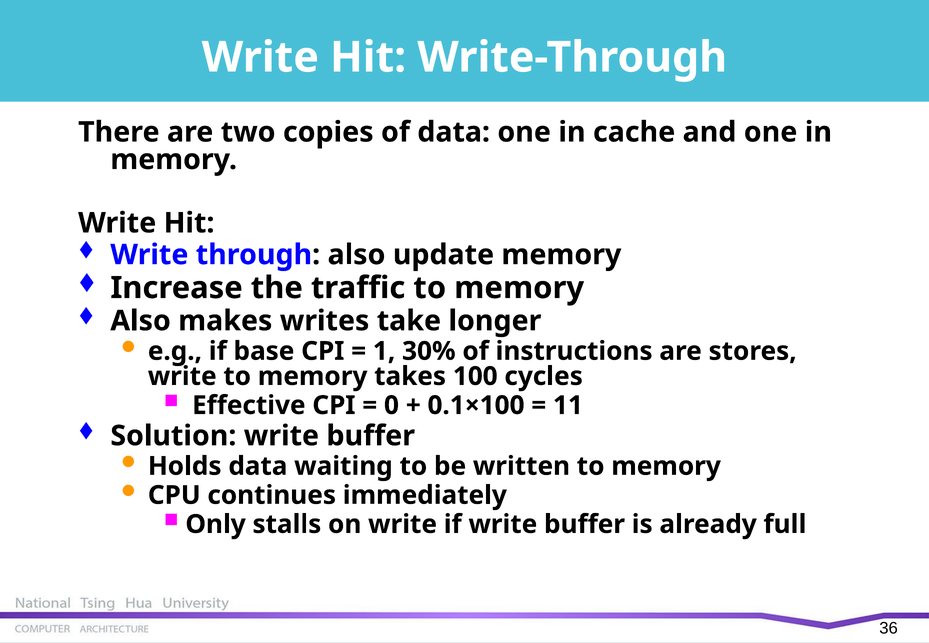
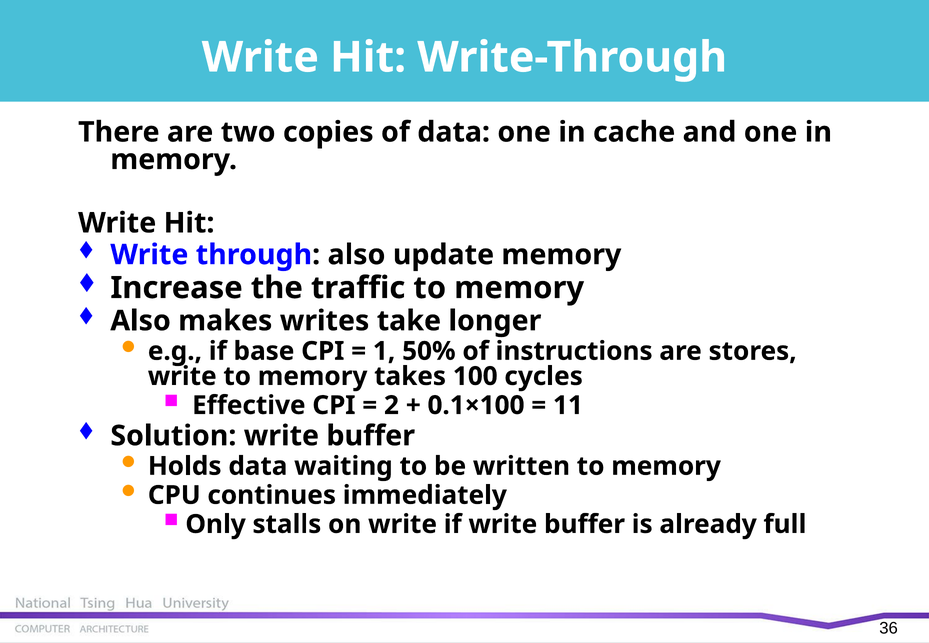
30%: 30% -> 50%
0: 0 -> 2
